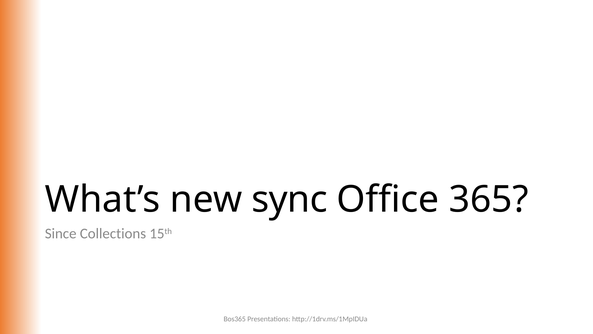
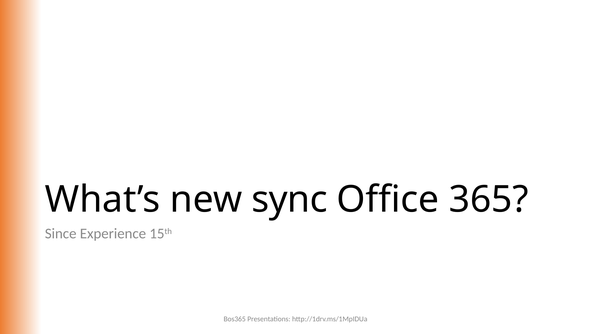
Collections: Collections -> Experience
